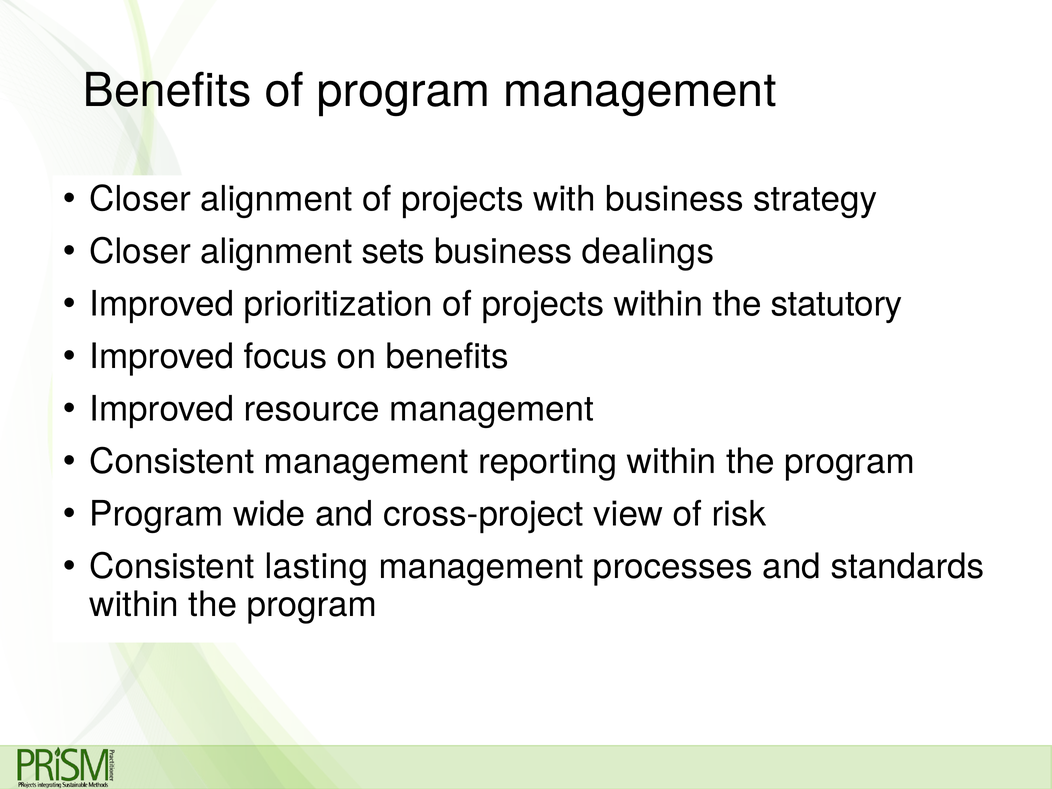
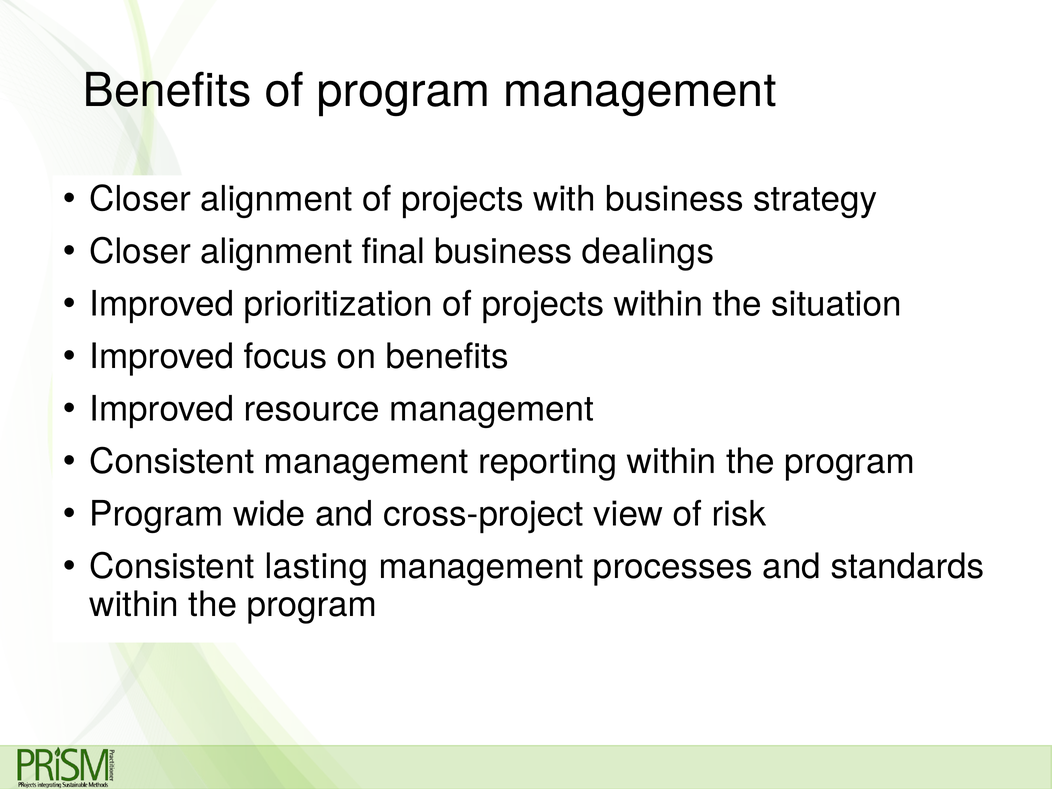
sets: sets -> final
statutory: statutory -> situation
